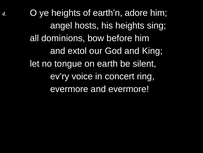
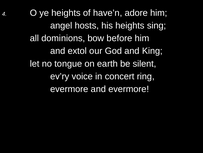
earth’n: earth’n -> have’n
